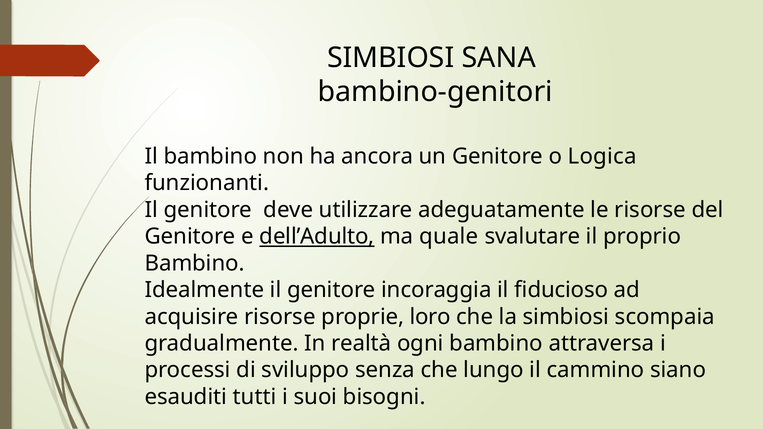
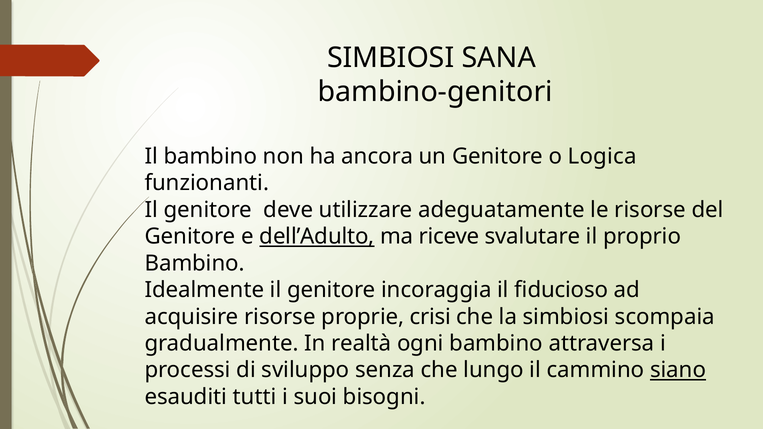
quale: quale -> riceve
loro: loro -> crisi
siano underline: none -> present
